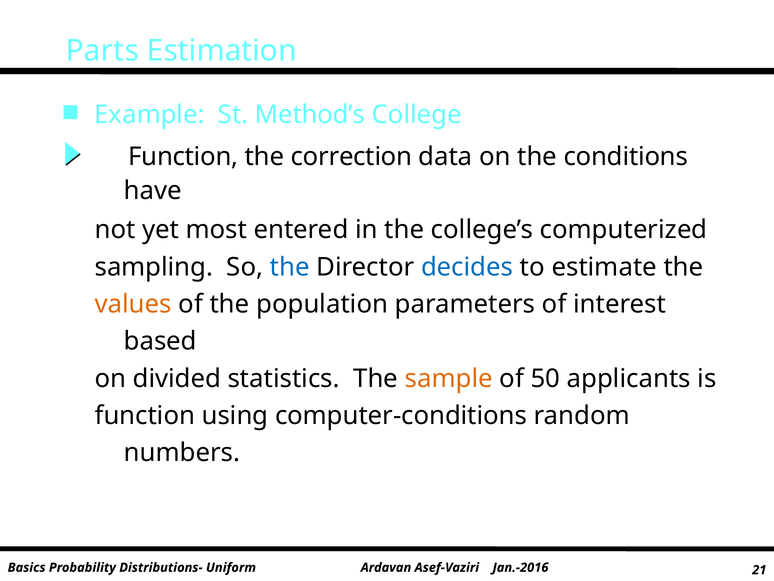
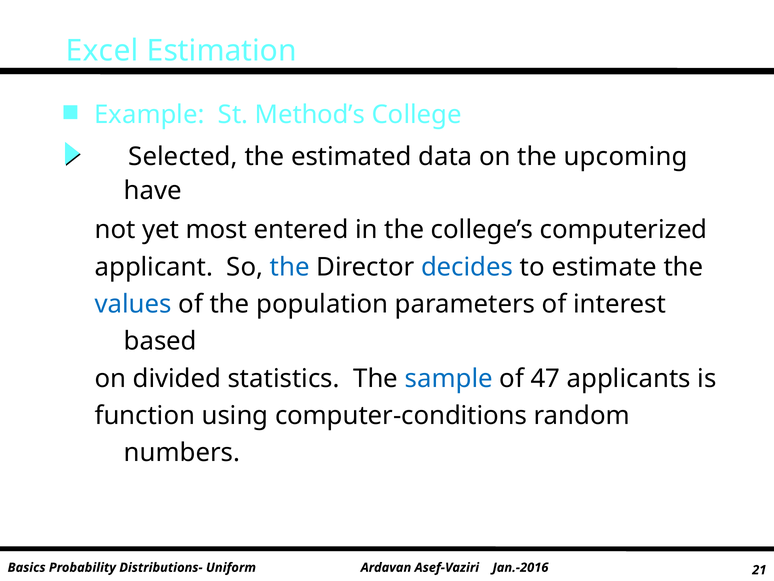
Parts: Parts -> Excel
Function at (183, 156): Function -> Selected
correction: correction -> estimated
conditions: conditions -> upcoming
sampling: sampling -> applicant
values colour: orange -> blue
sample colour: orange -> blue
50: 50 -> 47
